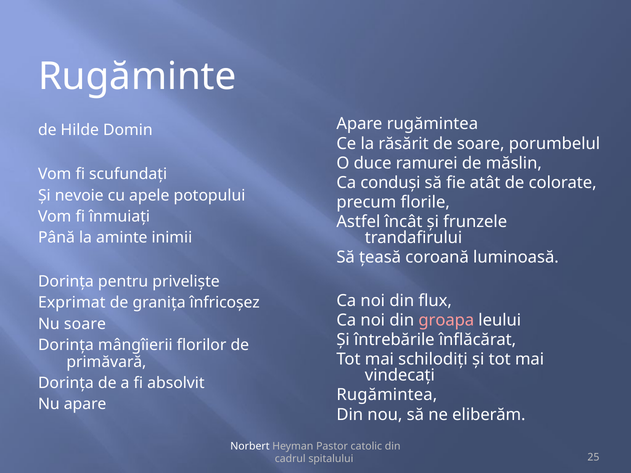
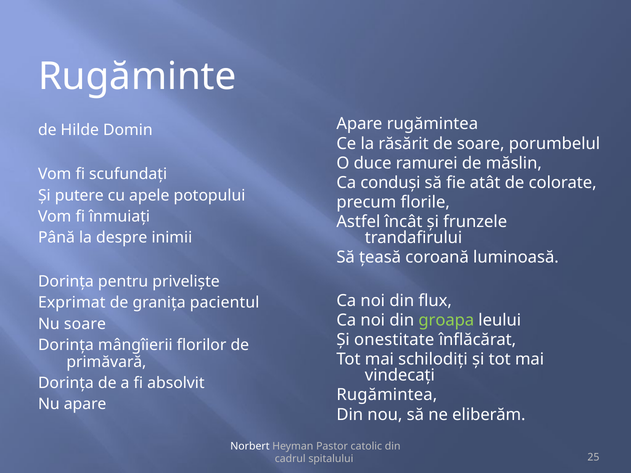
nevoie: nevoie -> putere
aminte: aminte -> despre
înfricoșez: înfricoșez -> pacientul
groapa colour: pink -> light green
întrebările: întrebările -> onestitate
